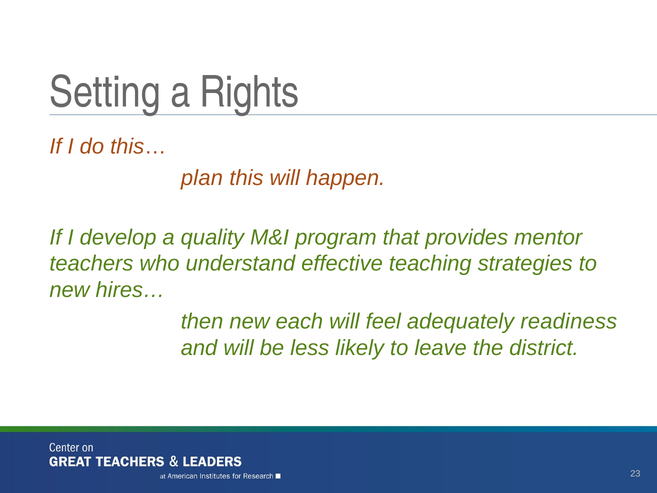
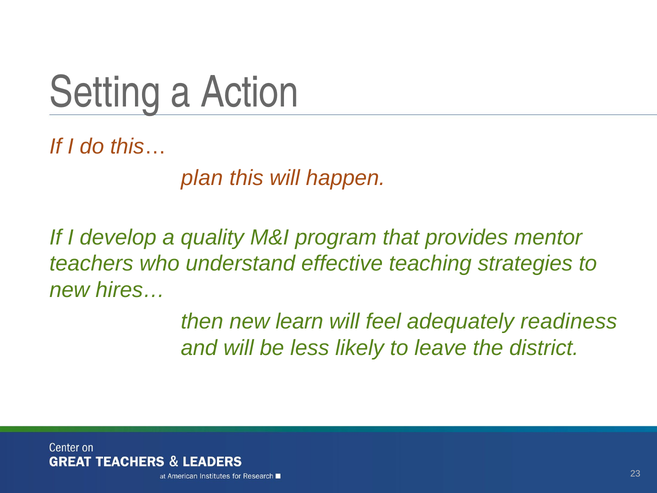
Rights: Rights -> Action
each: each -> learn
